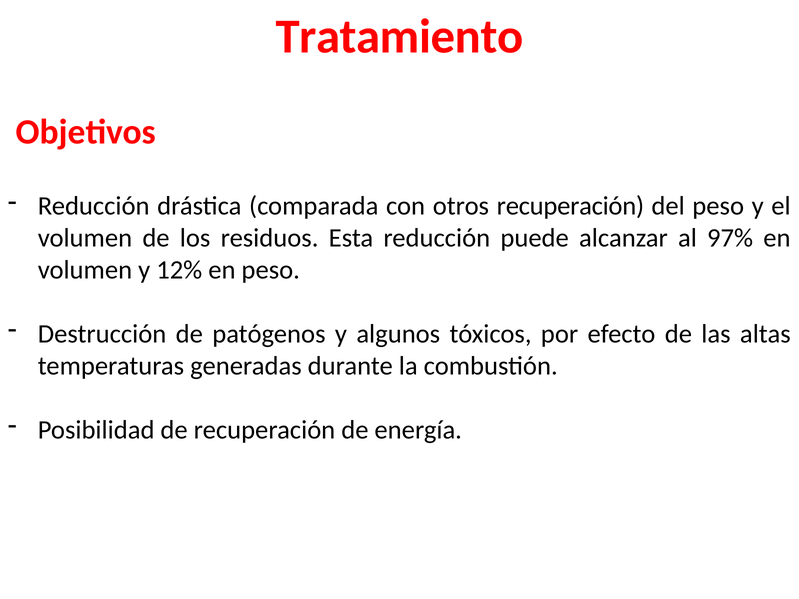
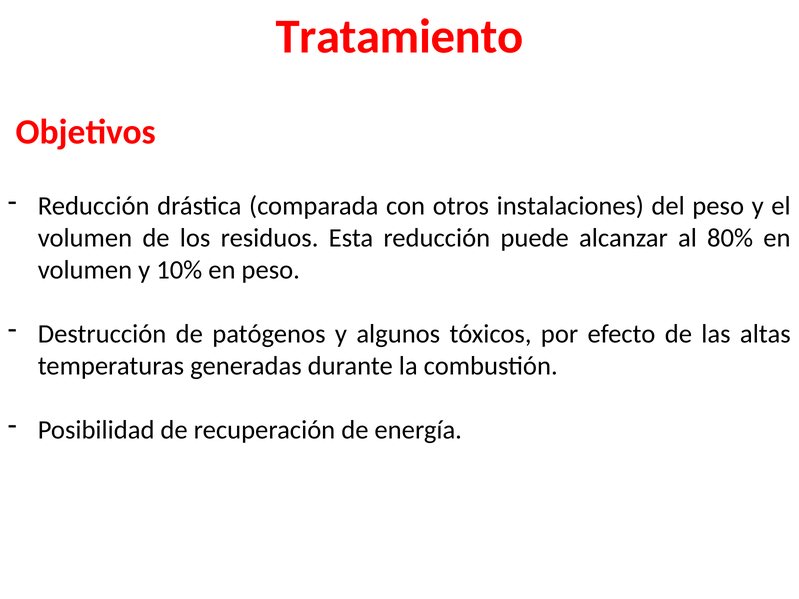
otros recuperación: recuperación -> instalaciones
97%: 97% -> 80%
12%: 12% -> 10%
